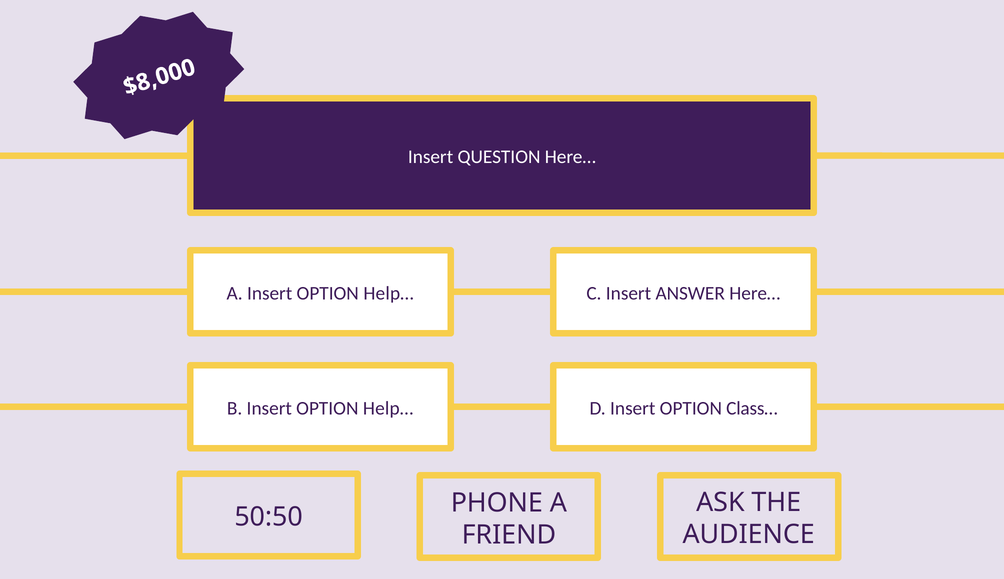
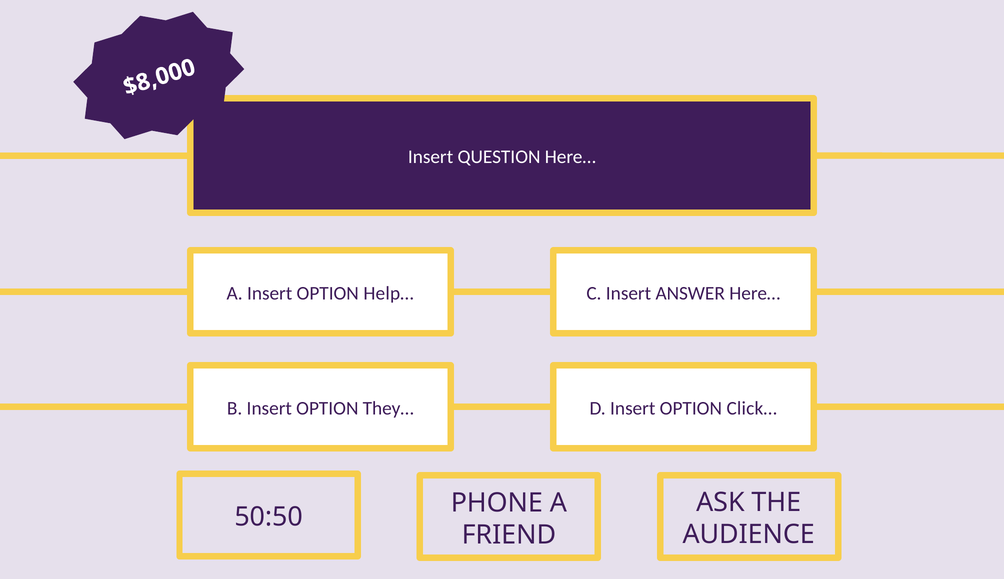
B Insert OPTION Help…: Help… -> They…
Class…: Class… -> Click…
